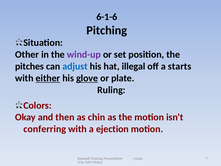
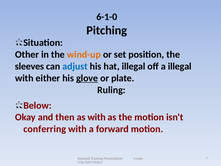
6-1-6: 6-1-6 -> 6-1-0
wind-up colour: purple -> orange
pitches: pitches -> sleeves
a starts: starts -> illegal
either underline: present -> none
Colors: Colors -> Below
as chin: chin -> with
ejection: ejection -> forward
